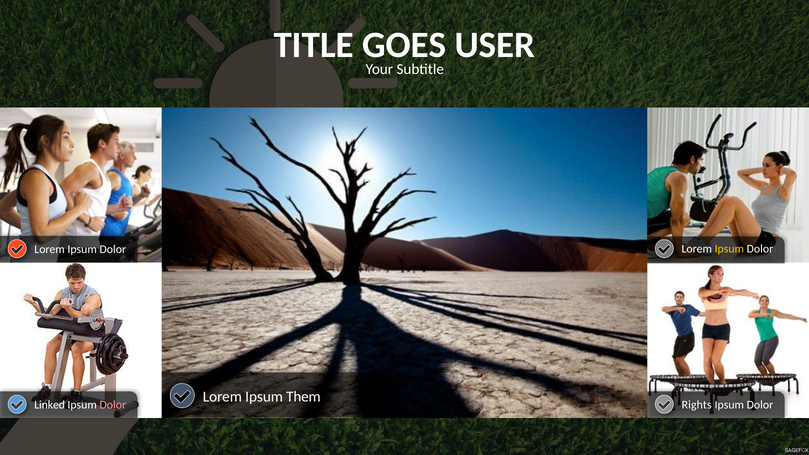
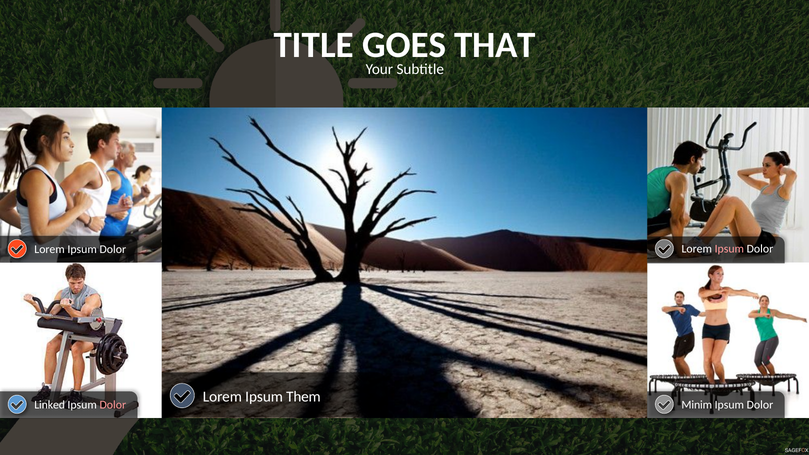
USER: USER -> THAT
Ipsum at (729, 249) colour: yellow -> pink
Rights: Rights -> Minim
